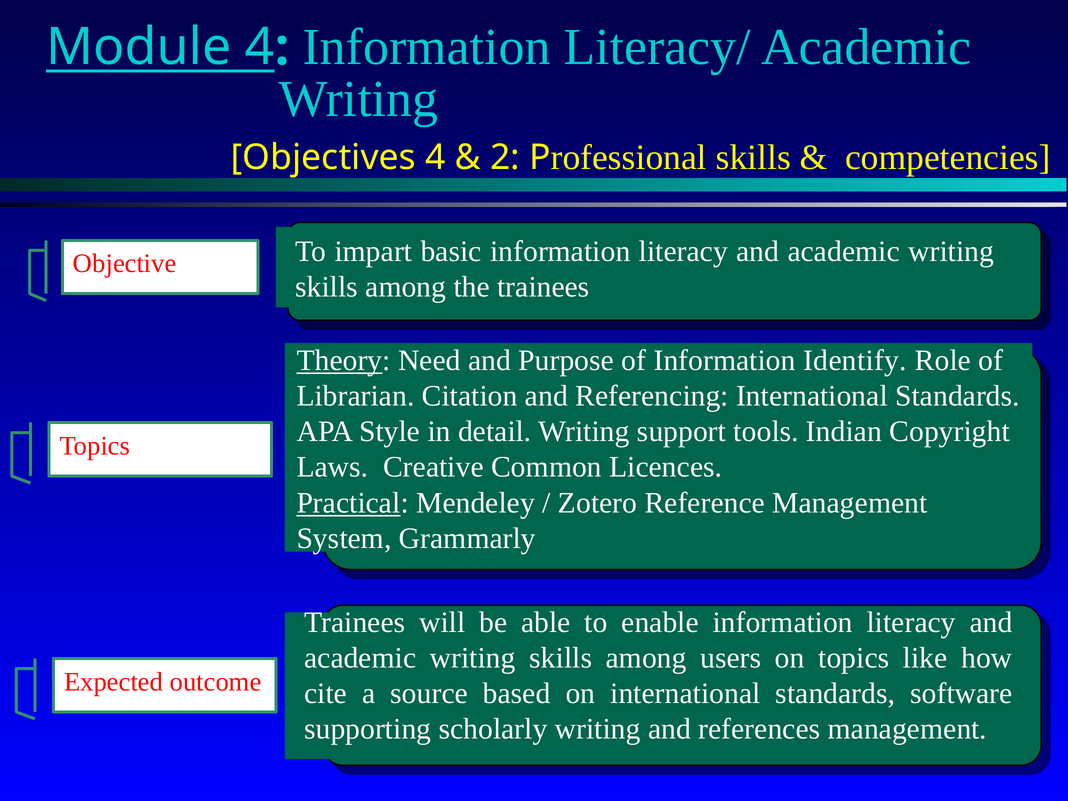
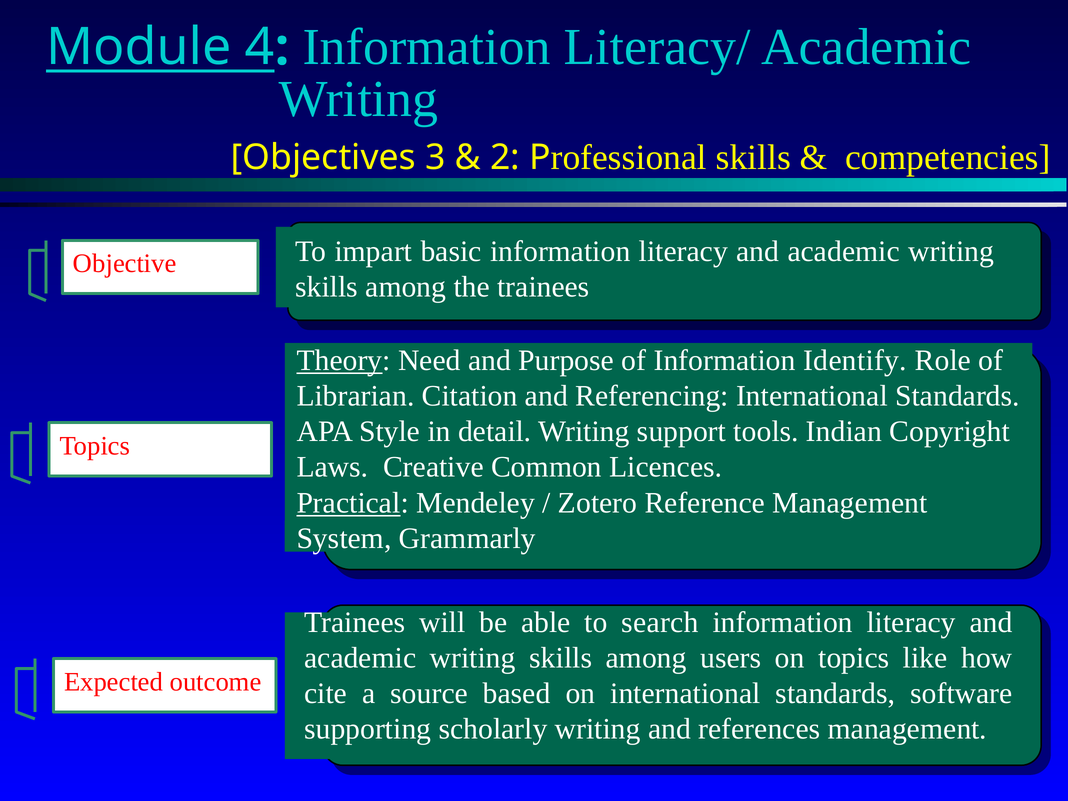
Objectives 4: 4 -> 3
enable: enable -> search
